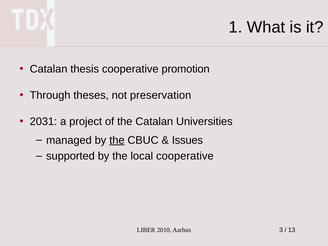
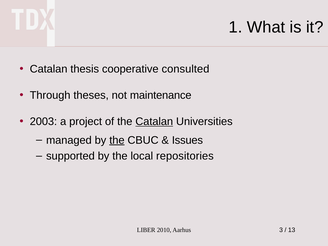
promotion: promotion -> consulted
preservation: preservation -> maintenance
2031: 2031 -> 2003
Catalan at (154, 122) underline: none -> present
local cooperative: cooperative -> repositories
